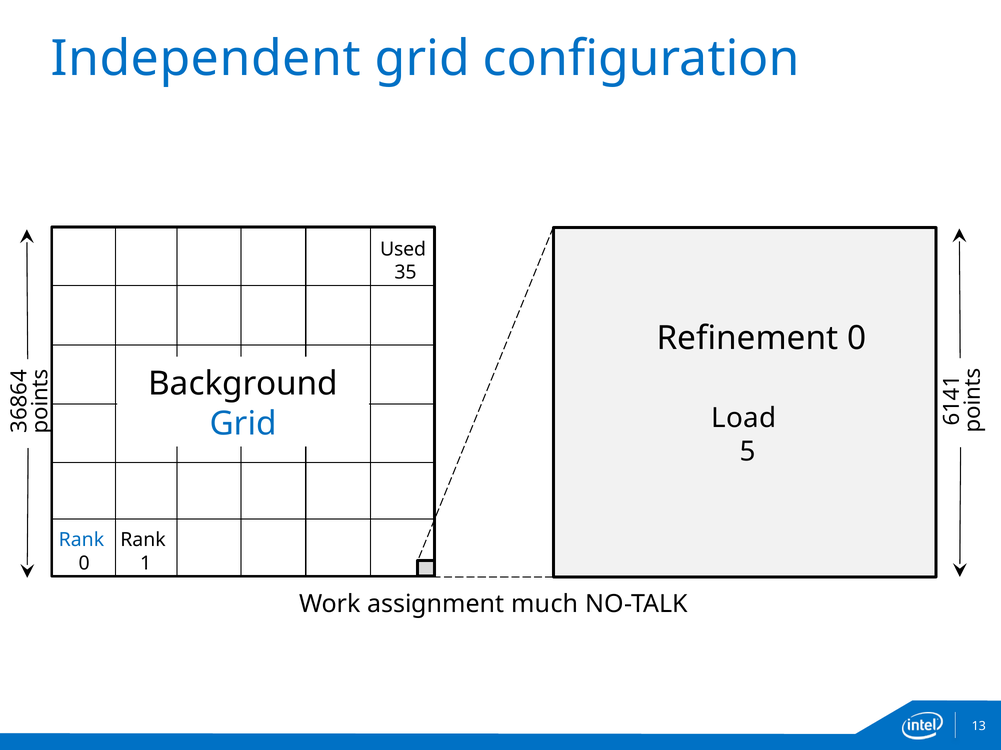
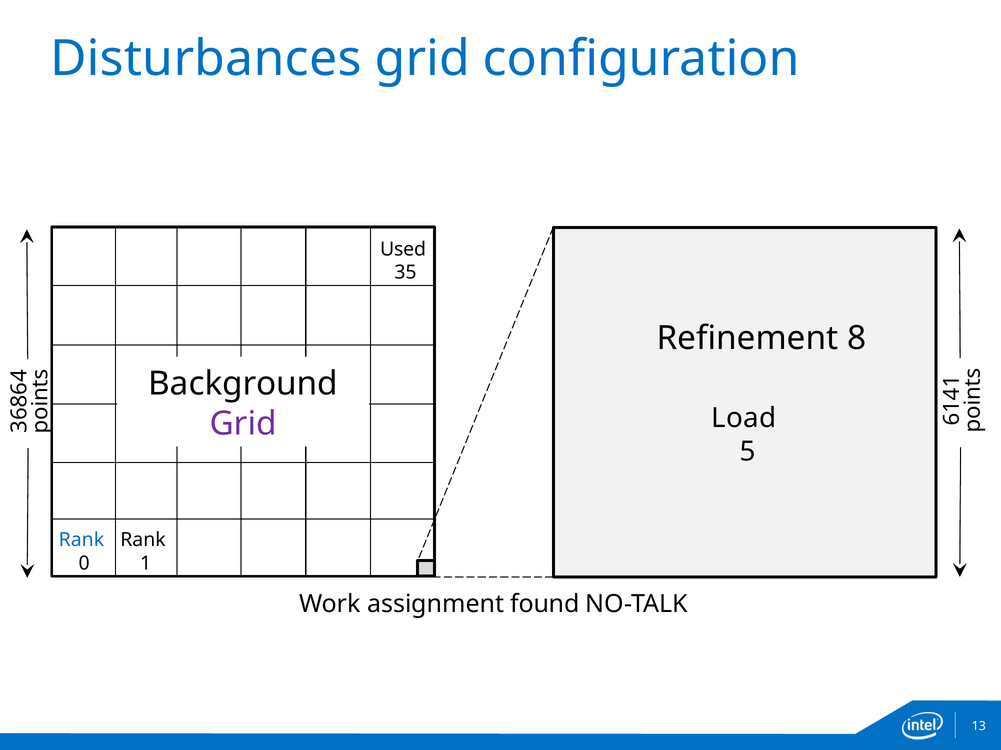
Independent: Independent -> Disturbances
Refinement 0: 0 -> 8
Grid at (243, 424) colour: blue -> purple
much: much -> found
